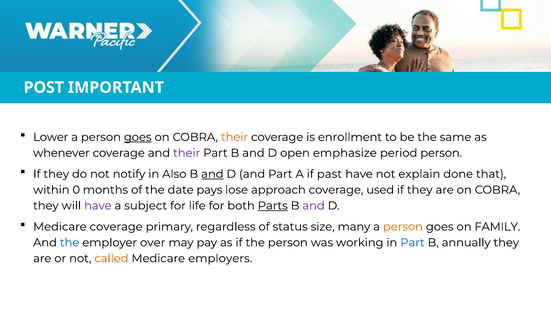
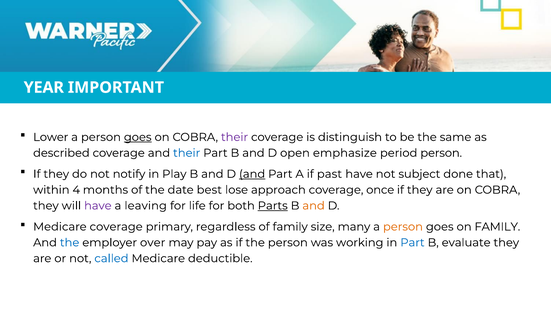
POST: POST -> YEAR
their at (235, 137) colour: orange -> purple
enrollment: enrollment -> distinguish
whenever: whenever -> described
their at (187, 153) colour: purple -> blue
Also: Also -> Play
and at (212, 174) underline: present -> none
and at (252, 174) underline: none -> present
explain: explain -> subject
0: 0 -> 4
pays: pays -> best
used: used -> once
subject: subject -> leaving
and at (314, 206) colour: purple -> orange
of status: status -> family
annually: annually -> evaluate
called colour: orange -> blue
employers: employers -> deductible
